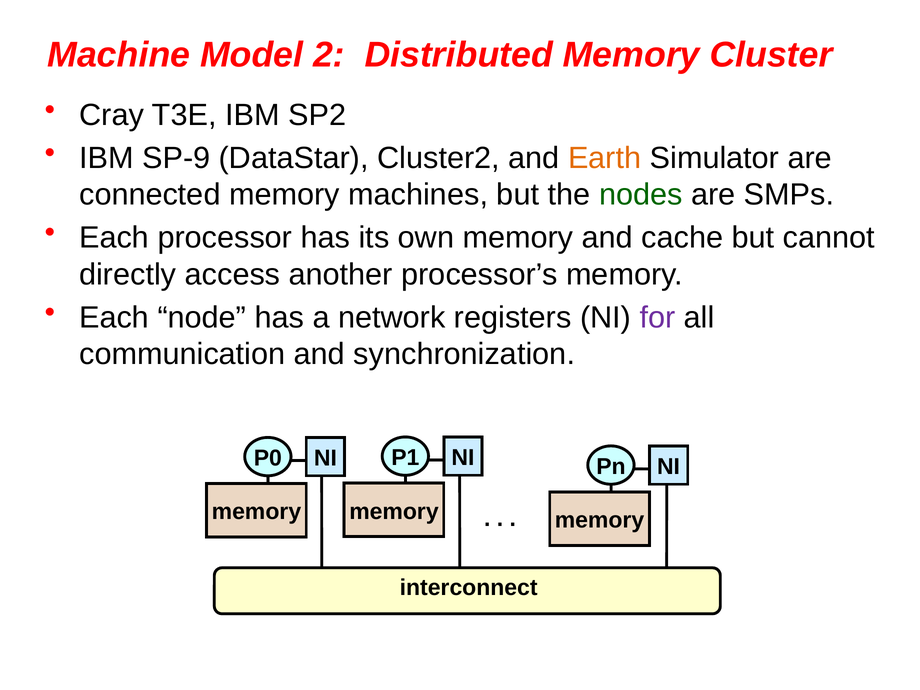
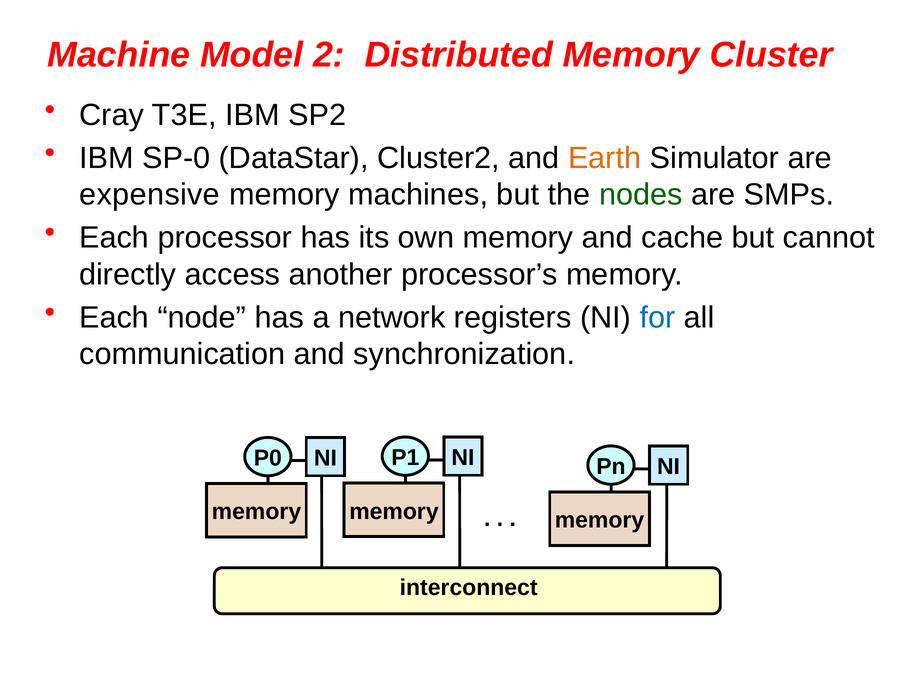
SP-9: SP-9 -> SP-0
connected: connected -> expensive
for colour: purple -> blue
